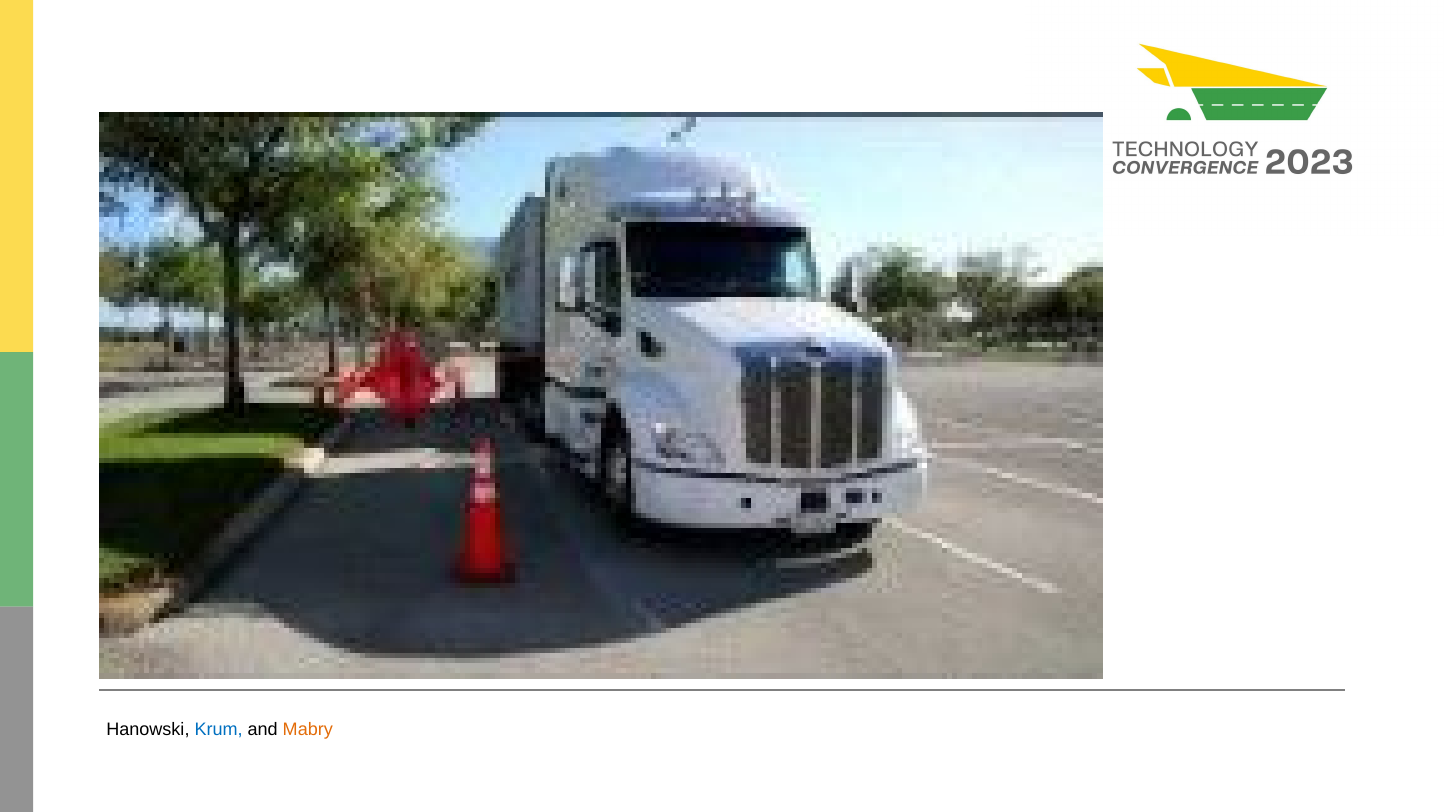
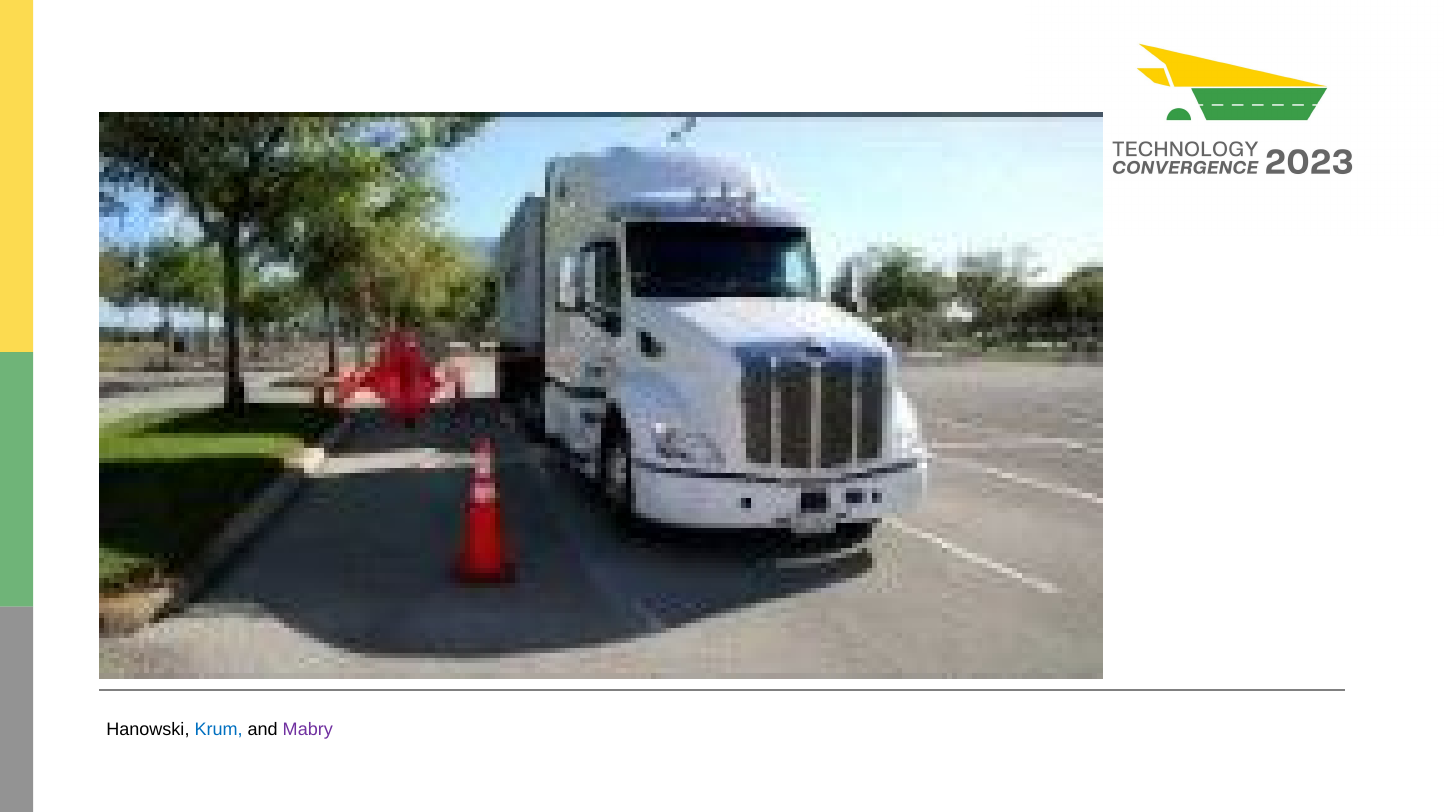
Mabry colour: orange -> purple
